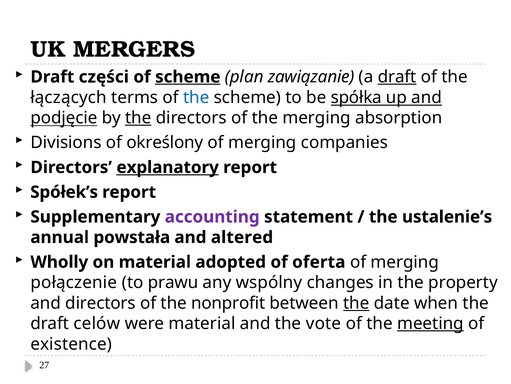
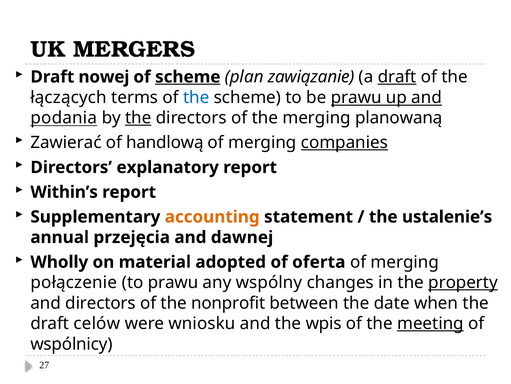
części: części -> nowej
be spółka: spółka -> prawu
podjęcie: podjęcie -> podania
absorption: absorption -> planowaną
Divisions: Divisions -> Zawierać
określony: określony -> handlową
companies underline: none -> present
explanatory underline: present -> none
Spółek’s: Spółek’s -> Within’s
accounting colour: purple -> orange
powstała: powstała -> przejęcia
altered: altered -> dawnej
property underline: none -> present
the at (356, 303) underline: present -> none
were material: material -> wniosku
vote: vote -> wpis
existence: existence -> wspólnicy
